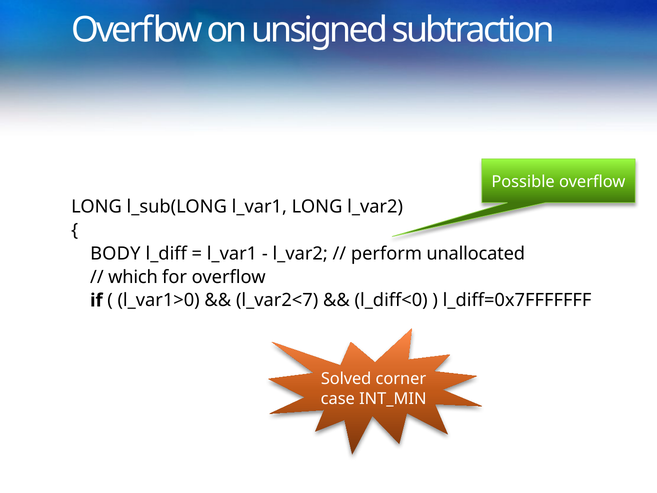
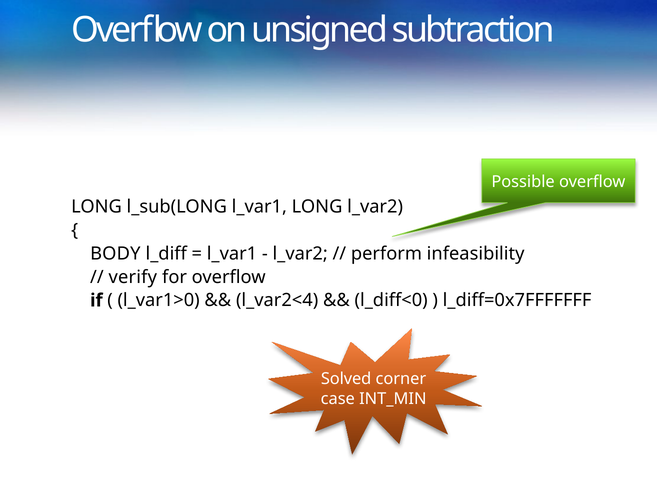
unallocated: unallocated -> infeasibility
which: which -> verify
l_var2<7: l_var2<7 -> l_var2<4
